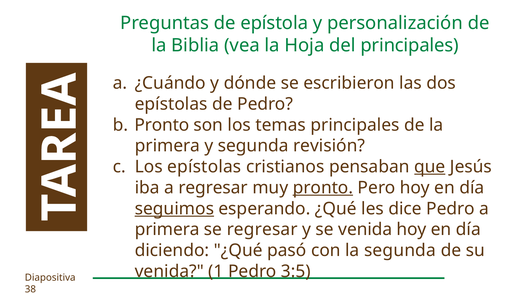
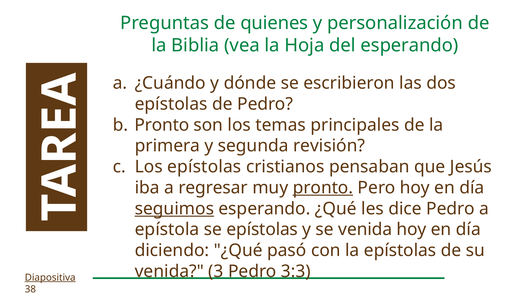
epístola: epístola -> quienes
del principales: principales -> esperando
que underline: present -> none
primera at (167, 229): primera -> epístola
se regresar: regresar -> epístolas
la segunda: segunda -> epístolas
1: 1 -> 3
3:5: 3:5 -> 3:3
Diapositiva underline: none -> present
